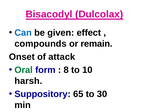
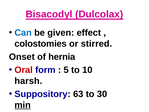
compounds: compounds -> colostomies
remain: remain -> stirred
attack: attack -> hernia
Oral colour: green -> red
8: 8 -> 5
65: 65 -> 63
min underline: none -> present
